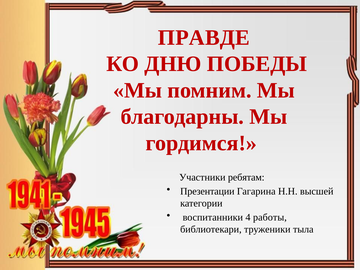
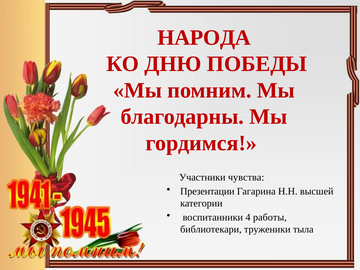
ПРАВДЕ: ПРАВДЕ -> НАРОДА
ребятам: ребятам -> чувства
